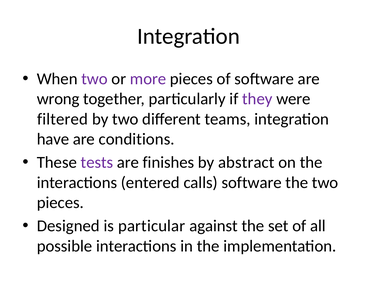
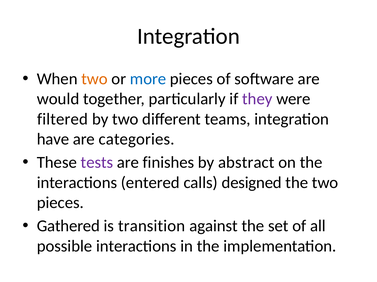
two at (95, 79) colour: purple -> orange
more colour: purple -> blue
wrong: wrong -> would
conditions: conditions -> categories
calls software: software -> designed
Designed: Designed -> Gathered
particular: particular -> transition
